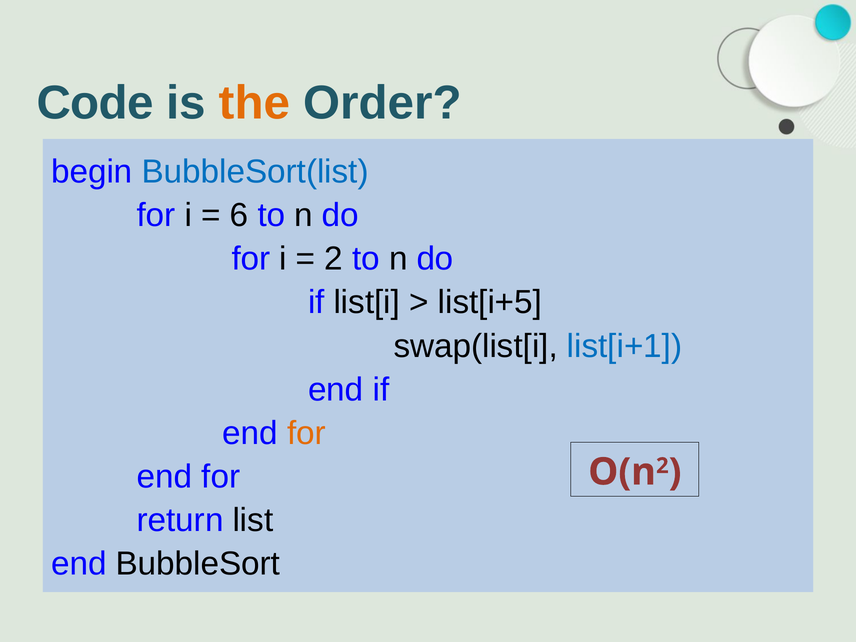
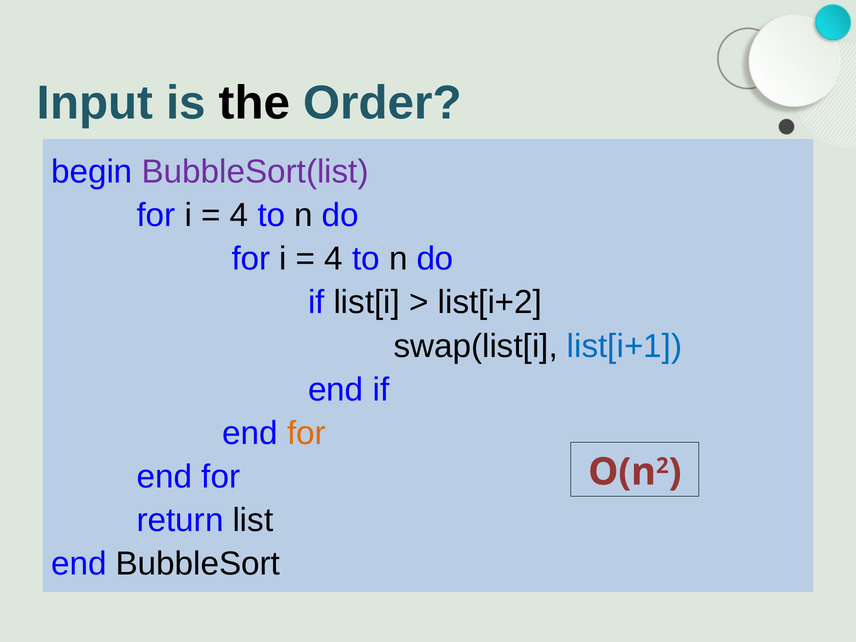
Code: Code -> Input
the colour: orange -> black
BubbleSort(list colour: blue -> purple
6 at (239, 215): 6 -> 4
2 at (334, 259): 2 -> 4
list[i+5: list[i+5 -> list[i+2
